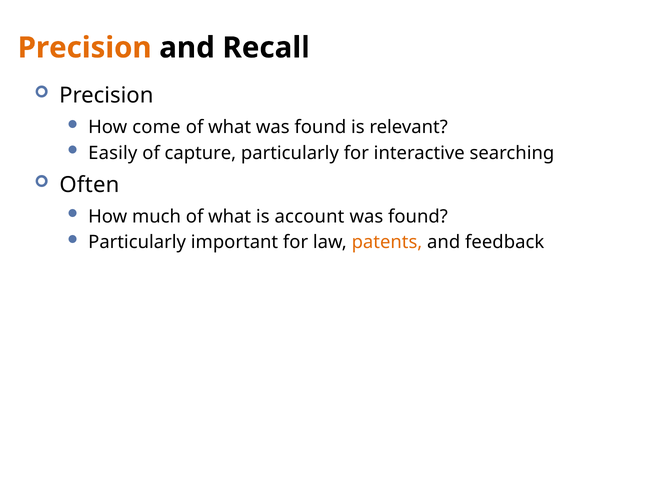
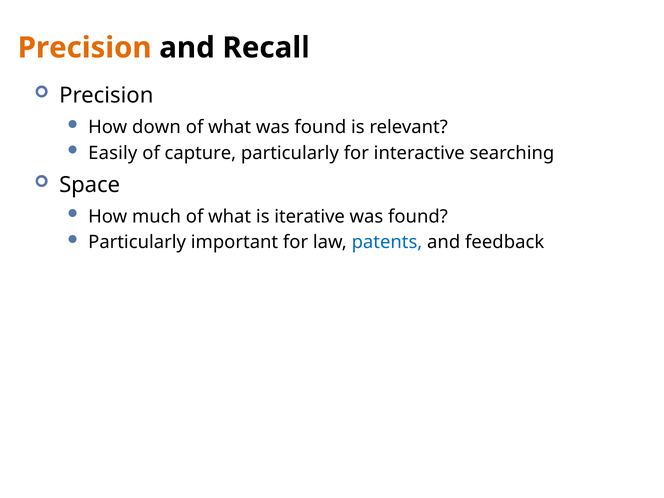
come: come -> down
Often: Often -> Space
account: account -> iterative
patents colour: orange -> blue
